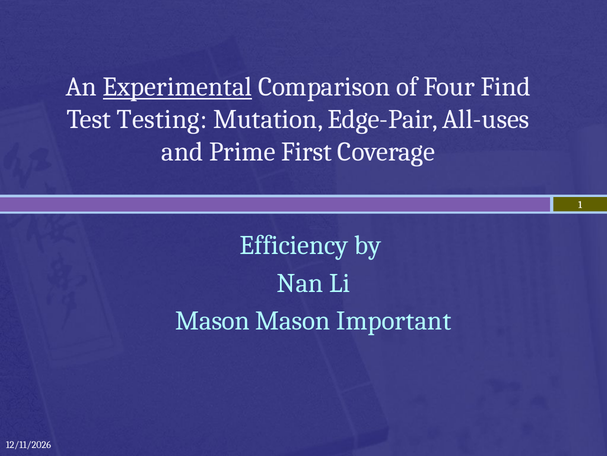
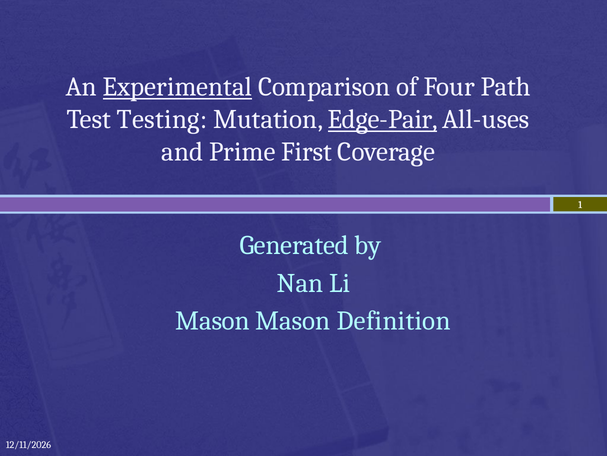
Find: Find -> Path
Edge-Pair underline: none -> present
Efficiency: Efficiency -> Generated
Important: Important -> Definition
